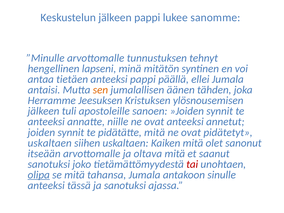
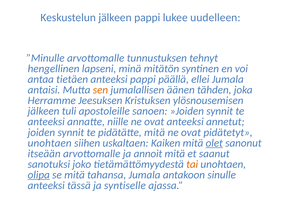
sanomme: sanomme -> uudelleen
uskaltaen at (50, 143): uskaltaen -> unohtaen
olet underline: none -> present
oltava: oltava -> annoit
tai colour: red -> orange
ja sanotuksi: sanotuksi -> syntiselle
